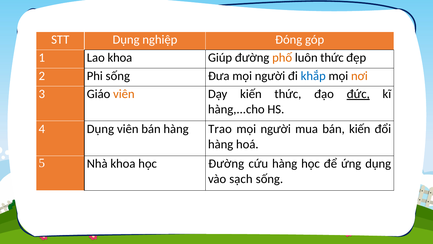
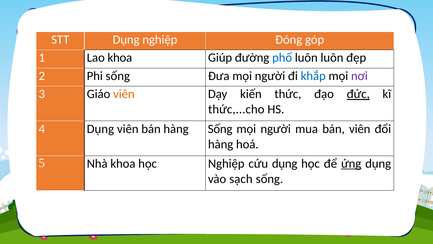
phố colour: orange -> blue
luôn thức: thức -> luôn
nơi colour: orange -> purple
hàng,...cho: hàng,...cho -> thức,...cho
hàng Trao: Trao -> Sống
bán kiến: kiến -> viên
học Đường: Đường -> Nghiệp
cứu hàng: hàng -> dụng
ứng underline: none -> present
